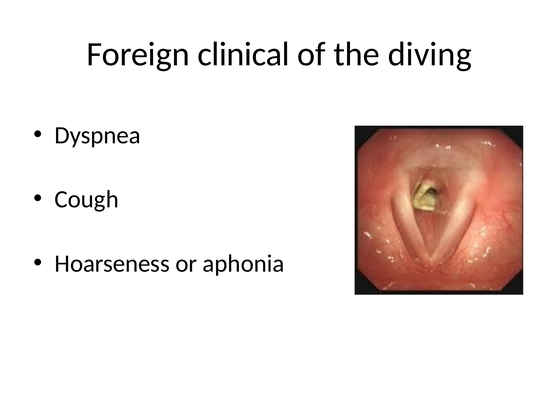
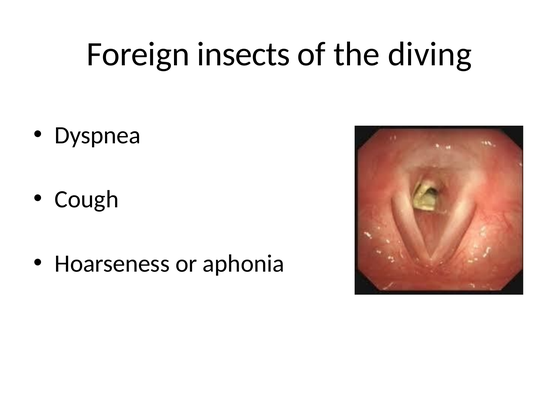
clinical: clinical -> insects
